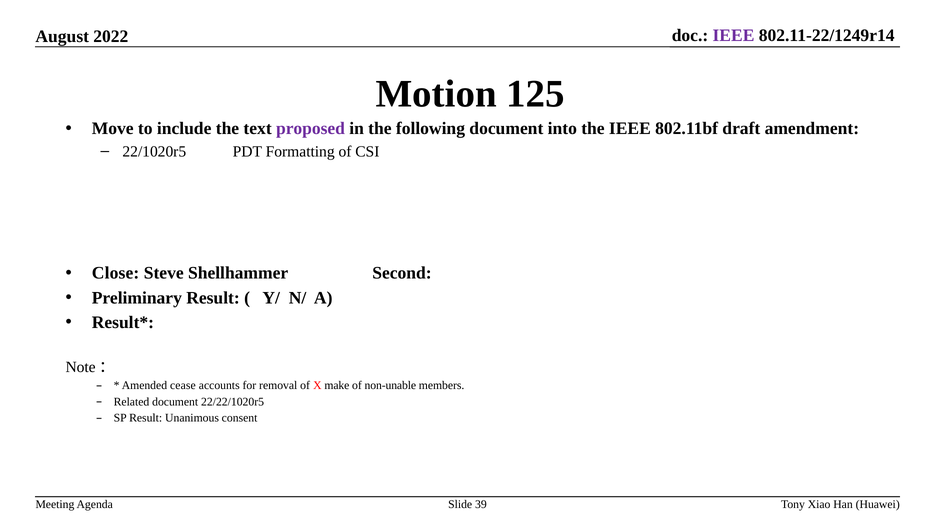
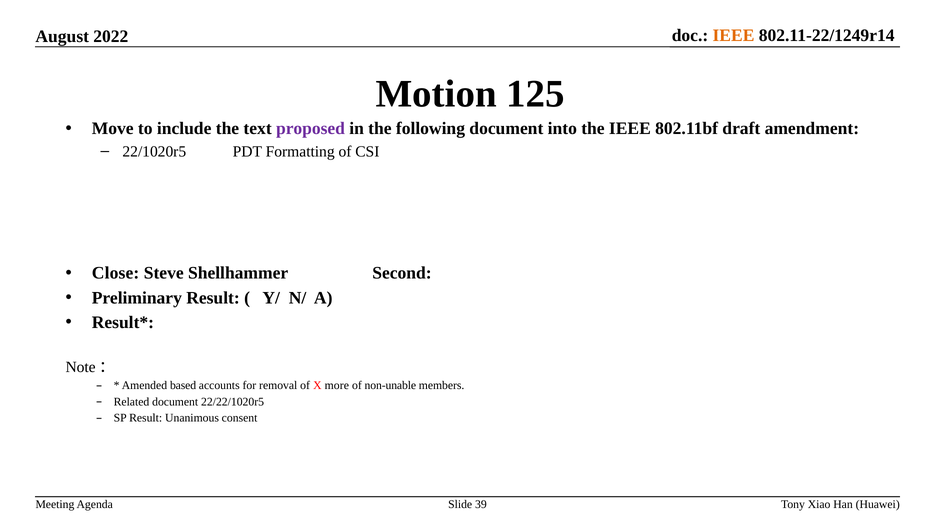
IEEE at (733, 35) colour: purple -> orange
cease: cease -> based
make: make -> more
